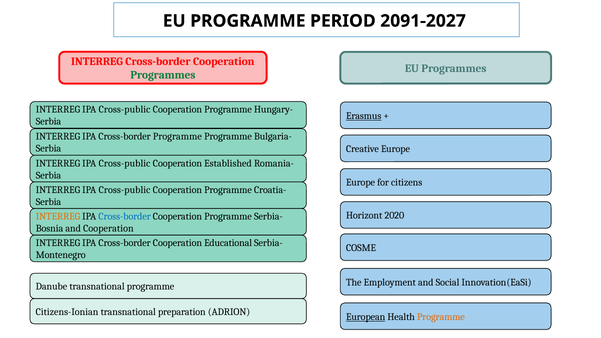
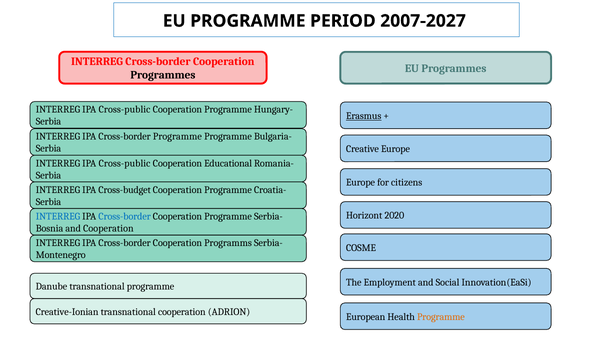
2091-2027: 2091-2027 -> 2007-2027
Programmes at (163, 75) colour: green -> black
Established: Established -> Educational
Cross-public at (125, 190): Cross-public -> Cross-budget
INTERREG at (58, 217) colour: orange -> blue
Educational: Educational -> Programms
Citizens-Ionian: Citizens-Ionian -> Creative-Ionian
transnational preparation: preparation -> cooperation
European underline: present -> none
